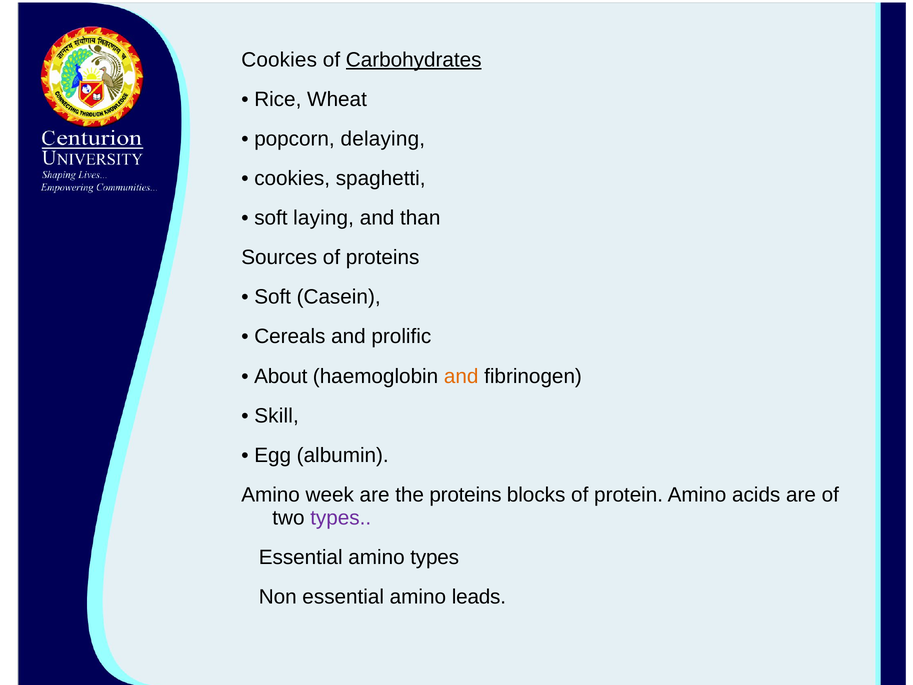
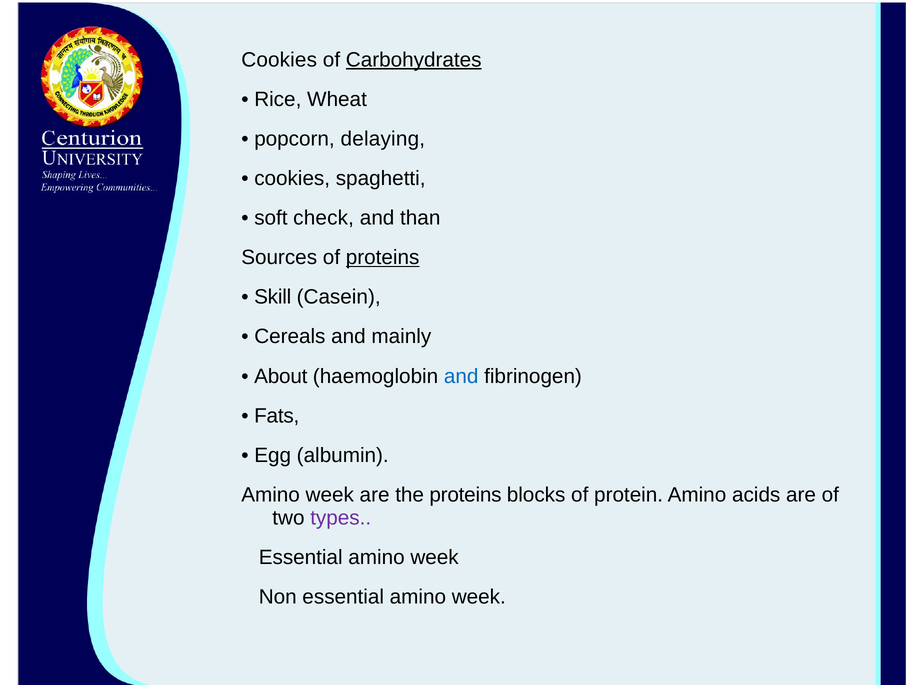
laying: laying -> check
proteins at (383, 257) underline: none -> present
Soft at (273, 297): Soft -> Skill
prolific: prolific -> mainly
and at (461, 376) colour: orange -> blue
Skill: Skill -> Fats
types at (435, 557): types -> week
Non essential amino leads: leads -> week
